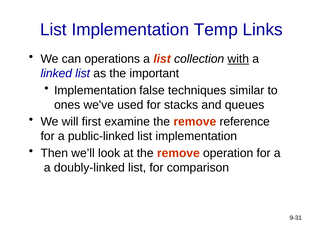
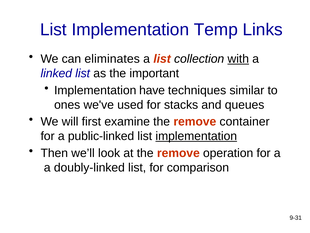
operations: operations -> eliminates
false: false -> have
reference: reference -> container
implementation at (196, 136) underline: none -> present
